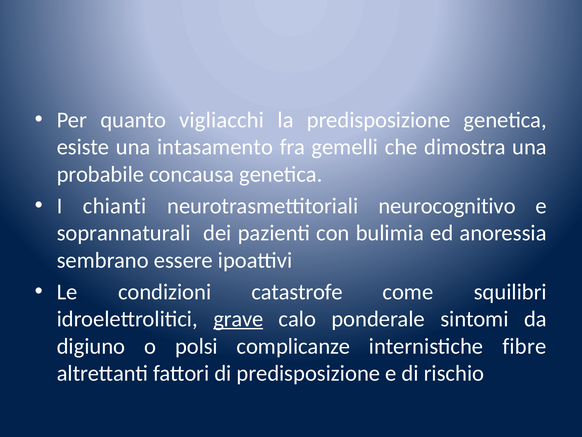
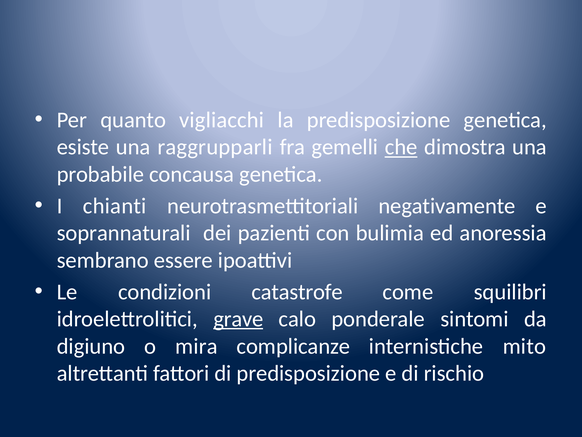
intasamento: intasamento -> raggrupparli
che underline: none -> present
neurocognitivo: neurocognitivo -> negativamente
polsi: polsi -> mira
fibre: fibre -> mito
